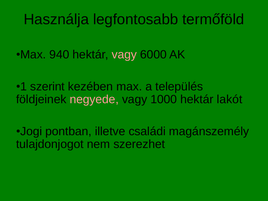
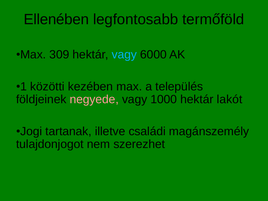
Használja: Használja -> Ellenében
940: 940 -> 309
vagy at (124, 55) colour: pink -> light blue
szerint: szerint -> közötti
pontban: pontban -> tartanak
